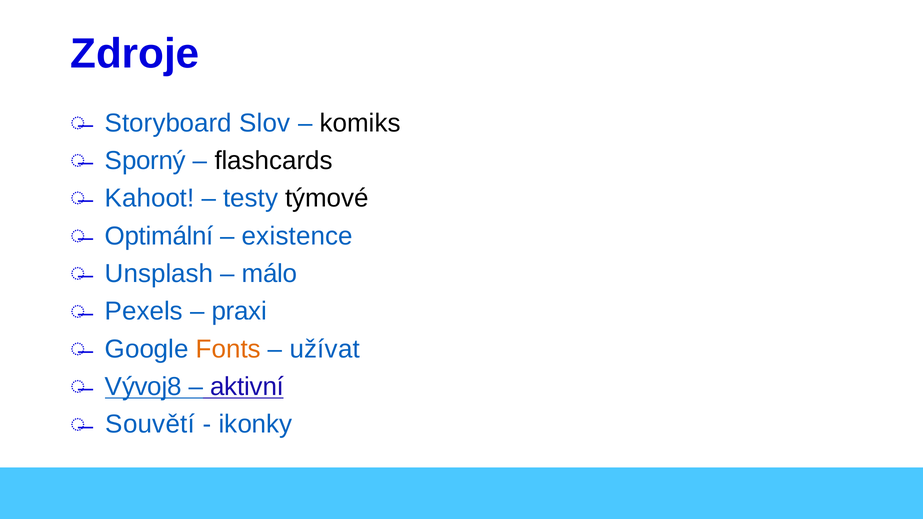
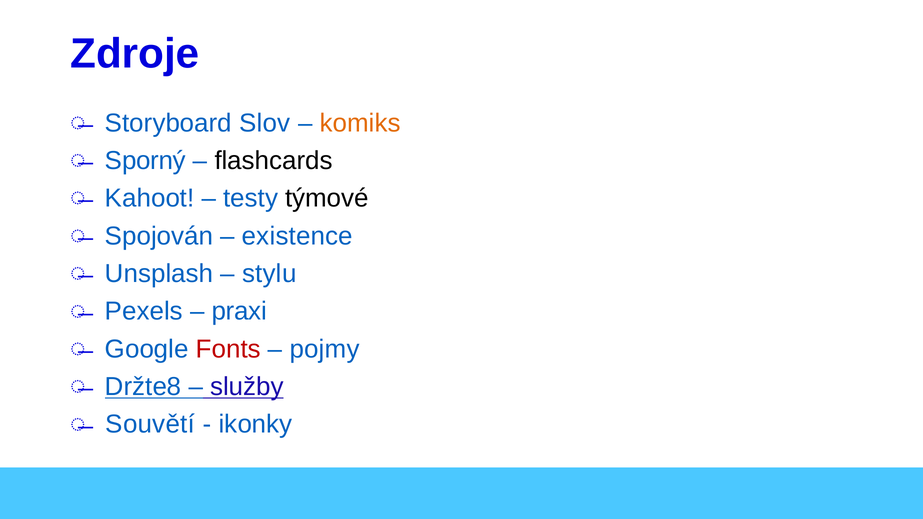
komiks colour: black -> orange
Optimální: Optimální -> Spojován
málo: málo -> stylu
Fonts colour: orange -> red
užívat: užívat -> pojmy
Vývoj8: Vývoj8 -> Držte8
aktivní: aktivní -> služby
